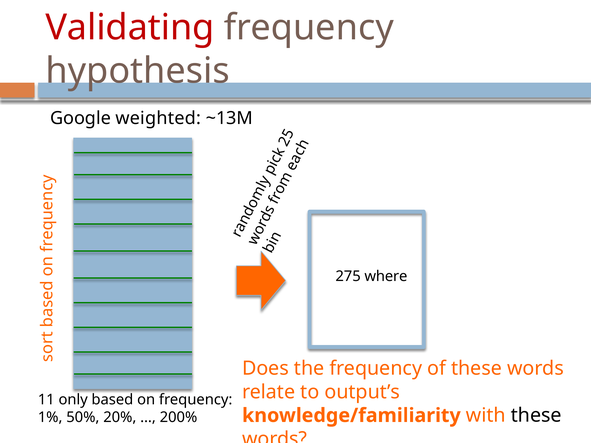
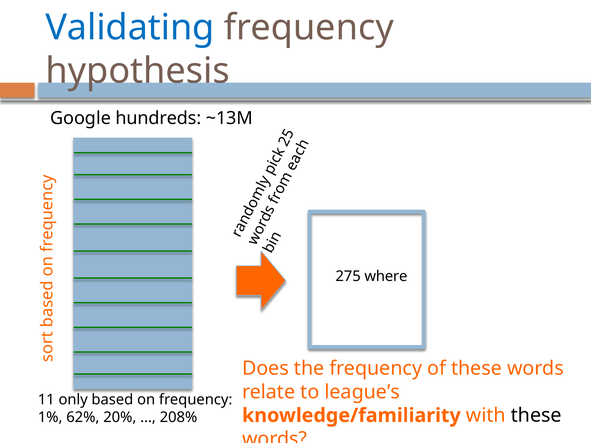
Validating colour: red -> blue
weighted: weighted -> hundreds
output’s: output’s -> league’s
50%: 50% -> 62%
200%: 200% -> 208%
